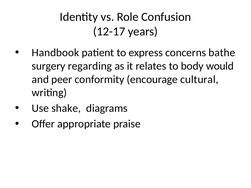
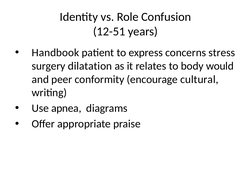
12-17: 12-17 -> 12-51
bathe: bathe -> stress
regarding: regarding -> dilatation
shake: shake -> apnea
